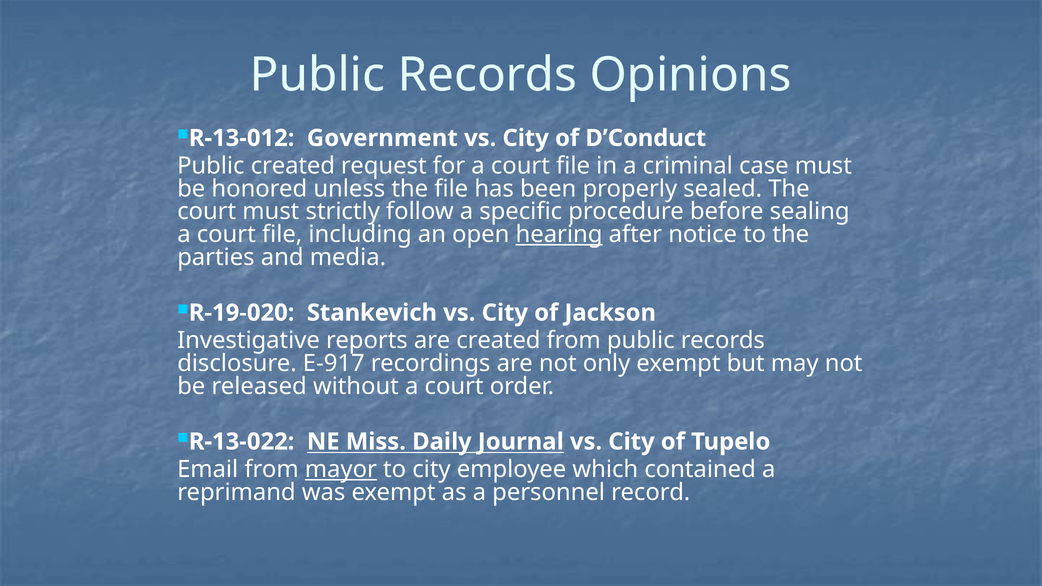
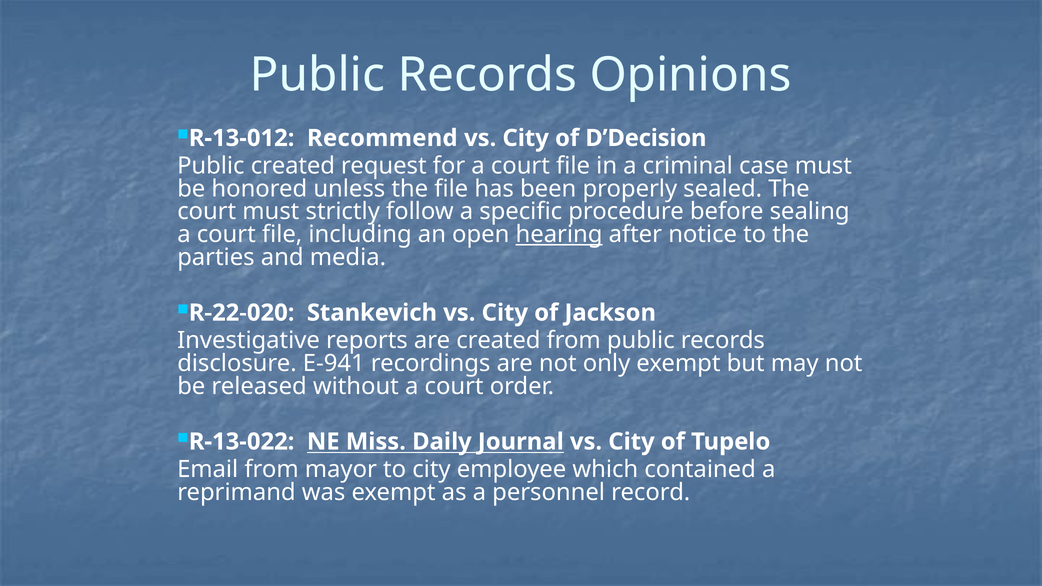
Government: Government -> Recommend
D’Conduct: D’Conduct -> D’Decision
R-19-020: R-19-020 -> R-22-020
E-917: E-917 -> E-941
mayor underline: present -> none
